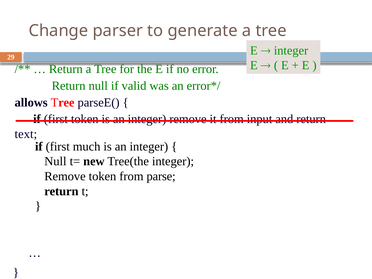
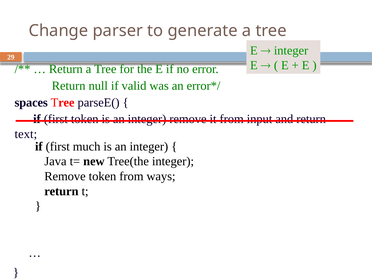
allows: allows -> spaces
Null at (55, 161): Null -> Java
parse: parse -> ways
